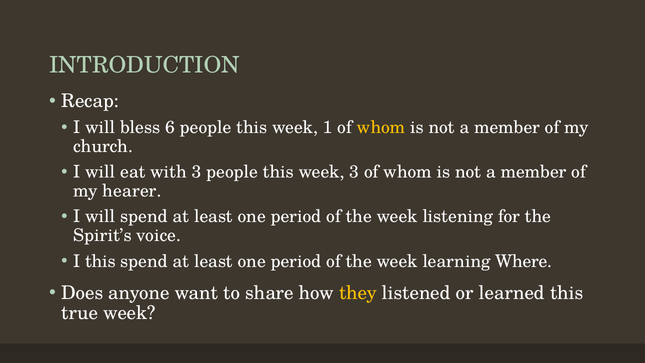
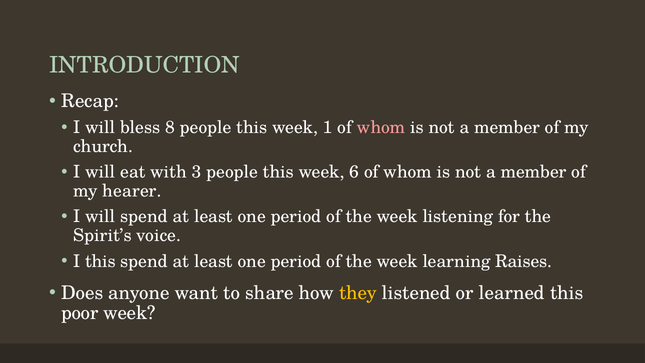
6: 6 -> 8
whom at (381, 127) colour: yellow -> pink
week 3: 3 -> 6
Where: Where -> Raises
true: true -> poor
